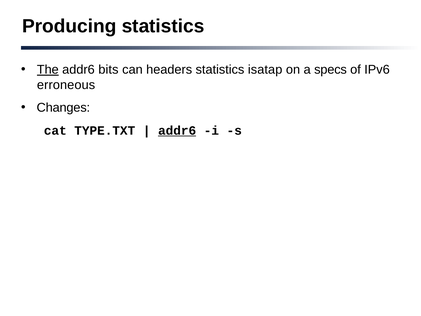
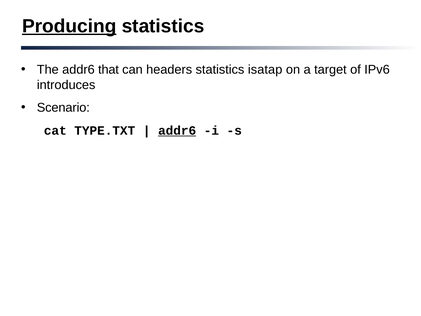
Producing underline: none -> present
The underline: present -> none
bits: bits -> that
specs: specs -> target
erroneous: erroneous -> introduces
Changes: Changes -> Scenario
